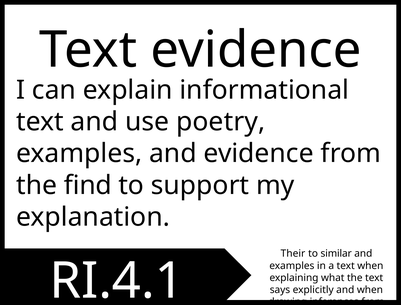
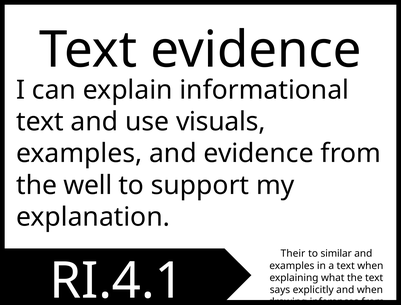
poetry: poetry -> visuals
find: find -> well
